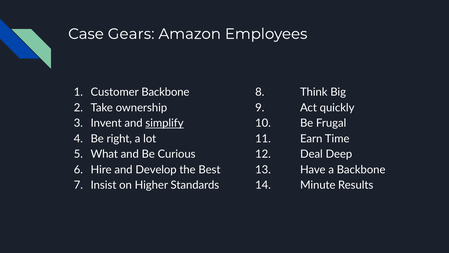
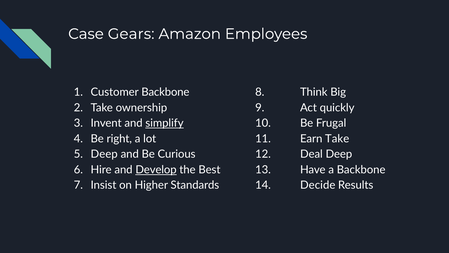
Earn Time: Time -> Take
What at (104, 154): What -> Deep
Develop underline: none -> present
Minute: Minute -> Decide
